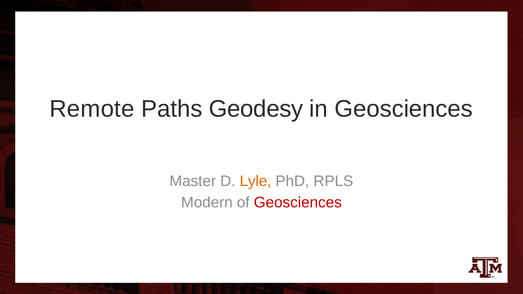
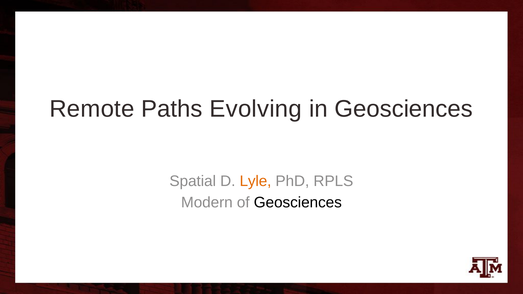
Geodesy: Geodesy -> Evolving
Master: Master -> Spatial
Geosciences at (298, 202) colour: red -> black
